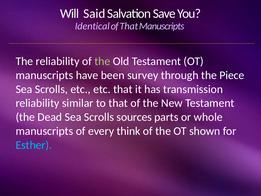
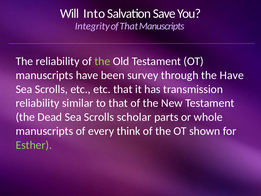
Said: Said -> Into
Identical: Identical -> Integrity
the Piece: Piece -> Have
sources: sources -> scholar
Esther colour: light blue -> light green
